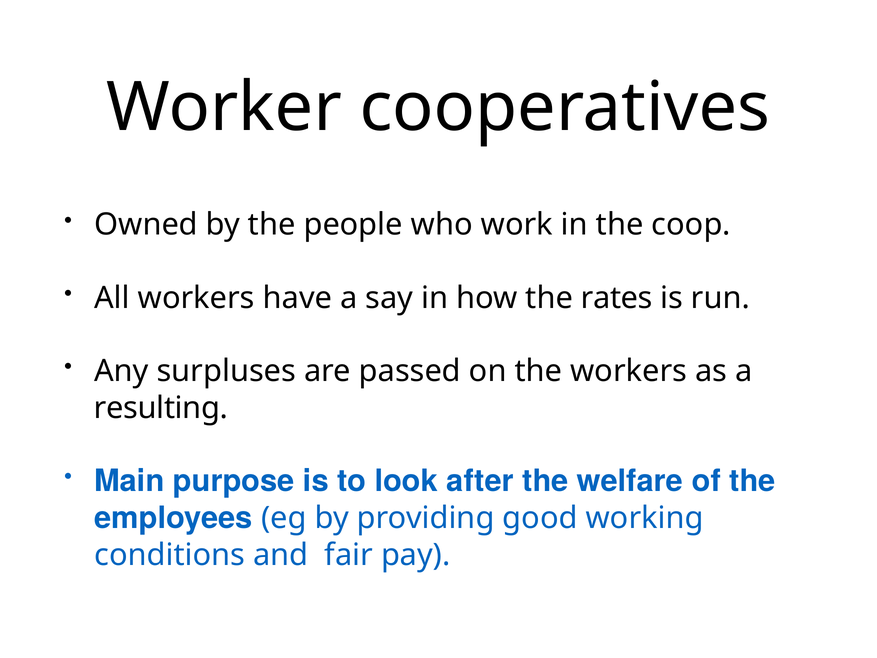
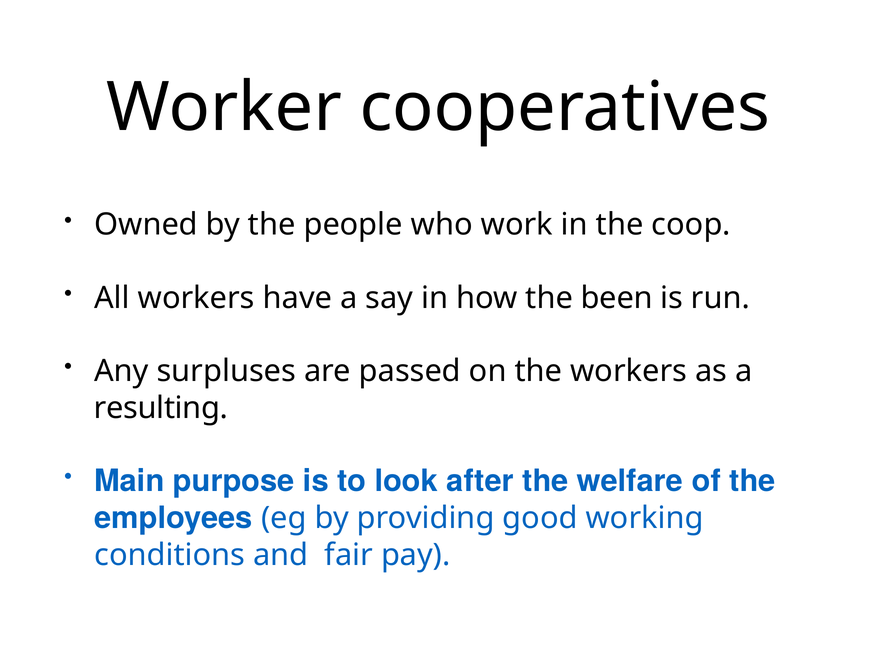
rates: rates -> been
